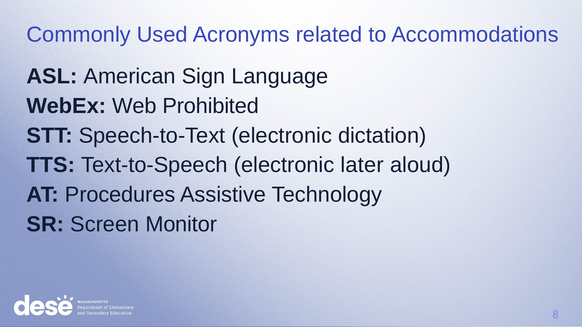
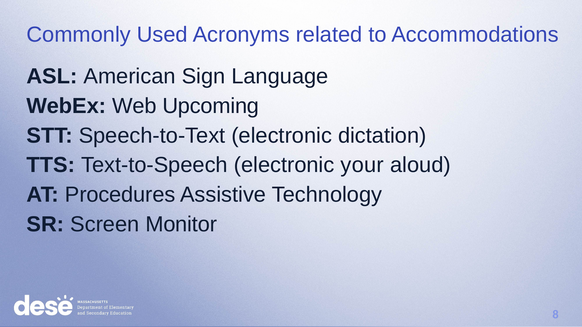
Prohibited: Prohibited -> Upcoming
later: later -> your
